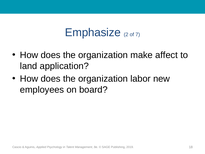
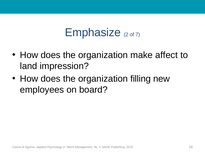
application: application -> impression
labor: labor -> filling
